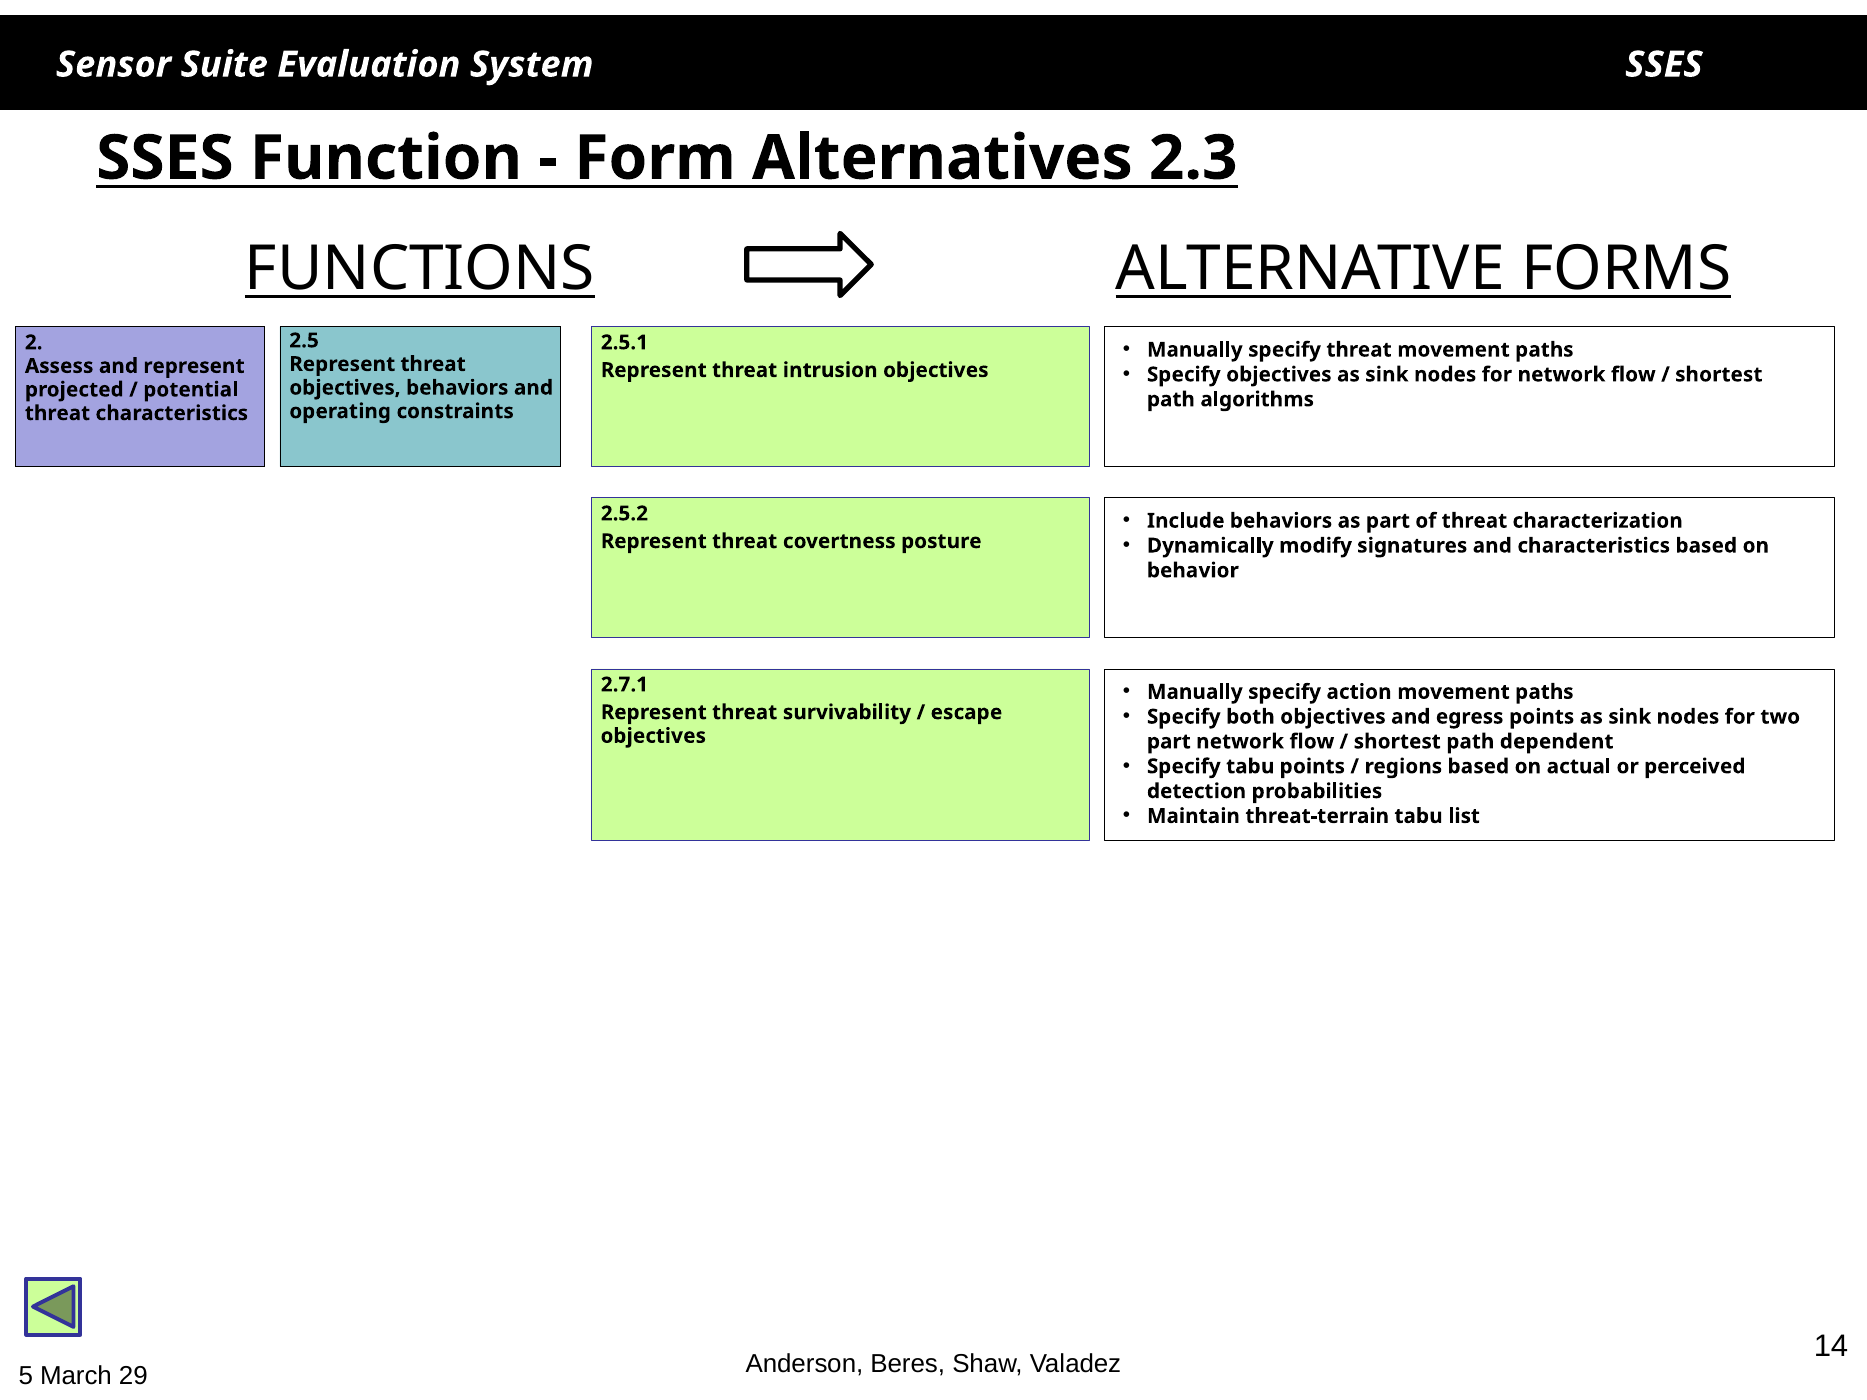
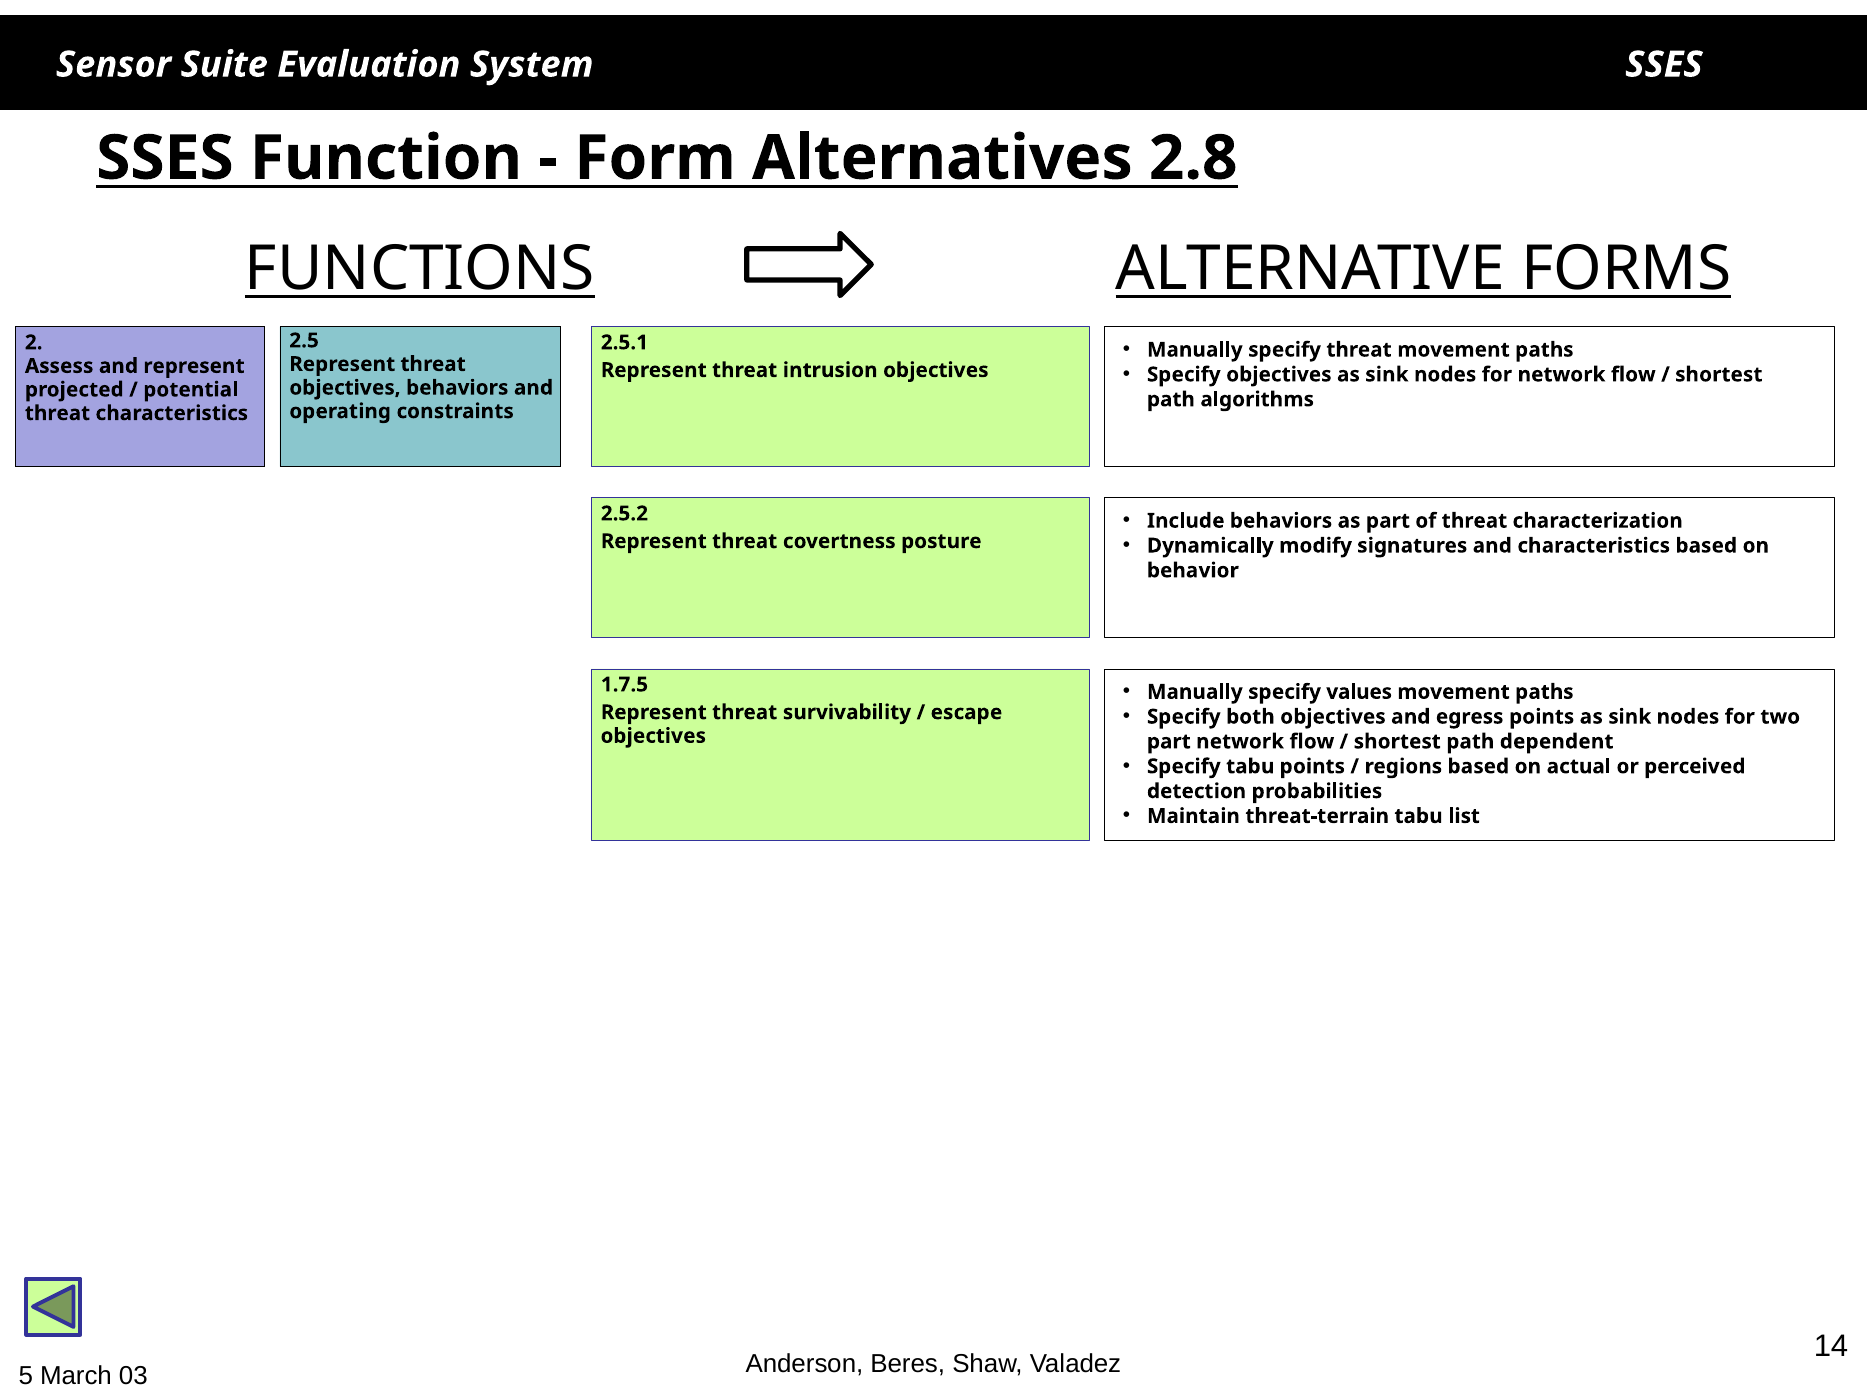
2.3: 2.3 -> 2.8
2.7.1: 2.7.1 -> 1.7.5
action: action -> values
29: 29 -> 03
